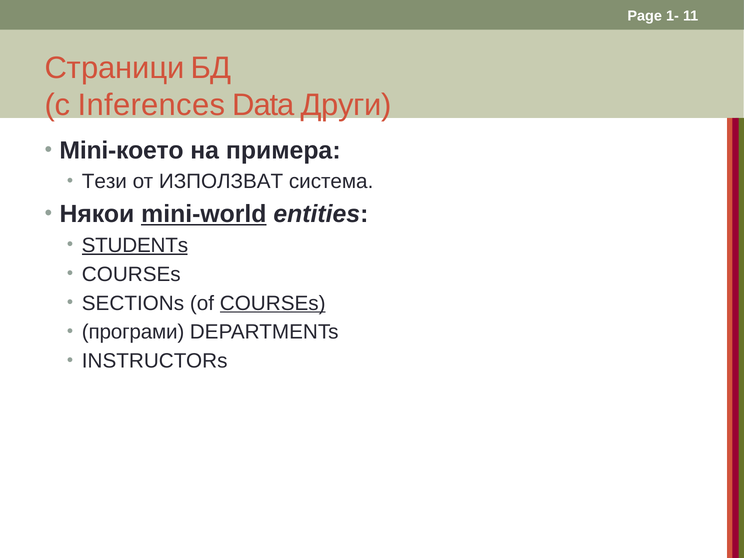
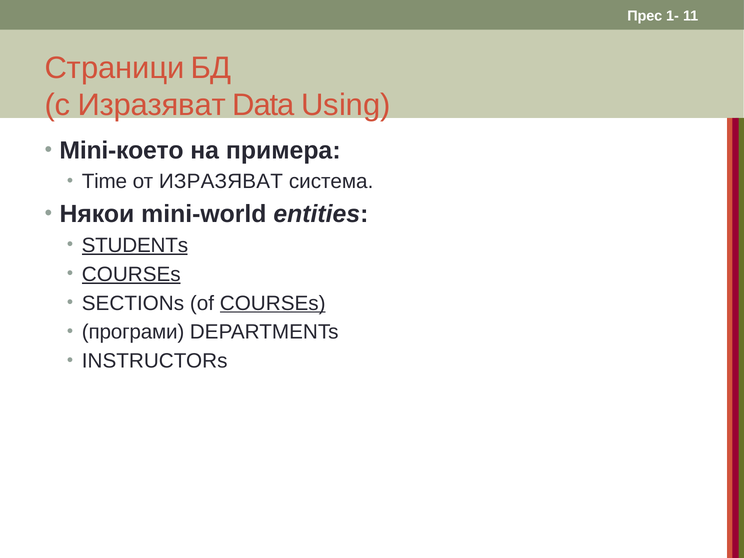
Page: Page -> Прес
с Inferences: Inferences -> Изразяват
Други: Други -> Using
Тези: Тези -> Time
от ИЗПОЛЗВАТ: ИЗПОЛЗВАТ -> ИЗРАЗЯВАТ
mini-world underline: present -> none
COURSEs at (131, 274) underline: none -> present
